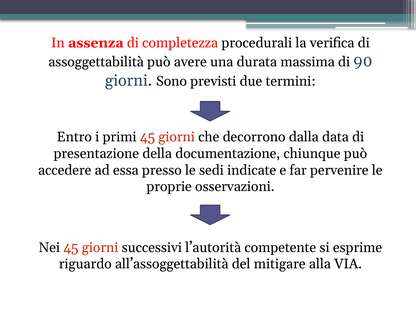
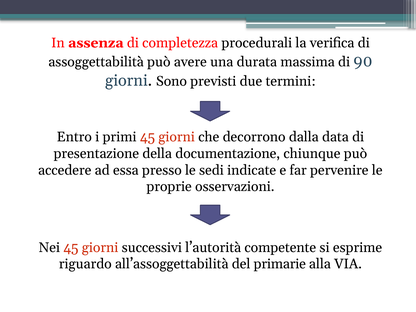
mitigare: mitigare -> primarie
